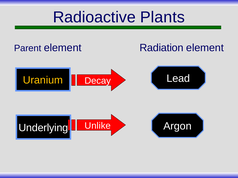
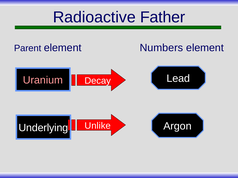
Plants: Plants -> Father
Radiation: Radiation -> Numbers
Uranium colour: yellow -> pink
